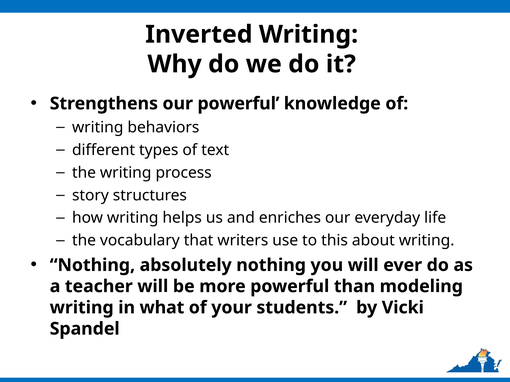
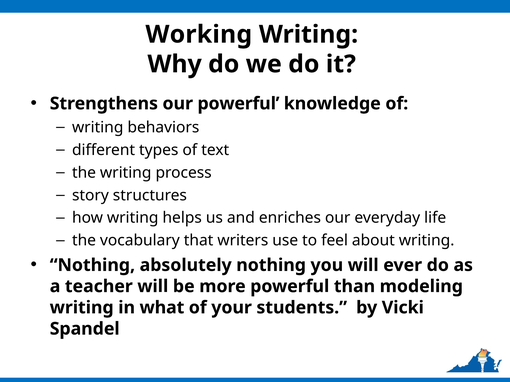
Inverted: Inverted -> Working
this: this -> feel
